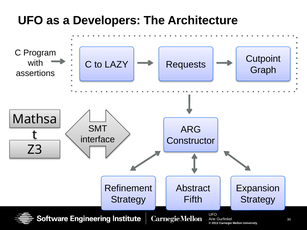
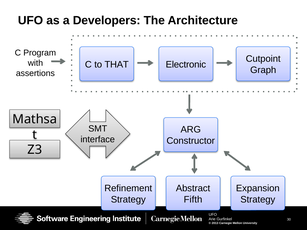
LAZY: LAZY -> THAT
Requests: Requests -> Electronic
